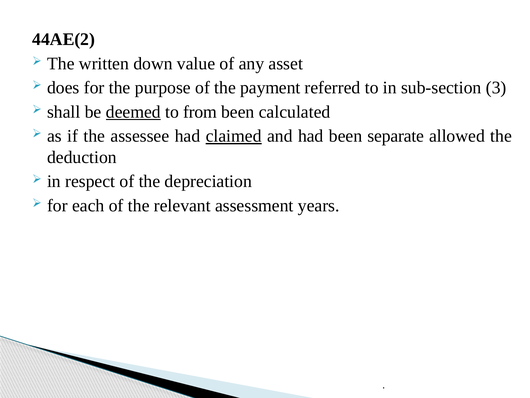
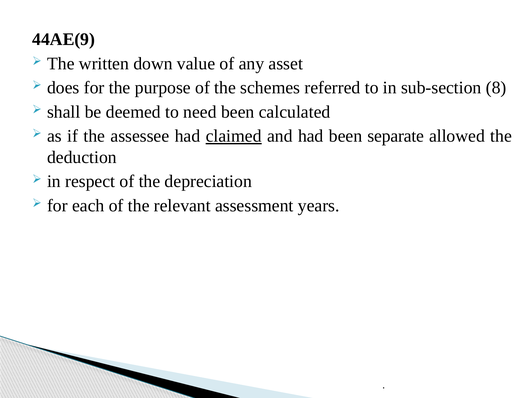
44AE(2: 44AE(2 -> 44AE(9
payment: payment -> schemes
3: 3 -> 8
deemed underline: present -> none
from: from -> need
